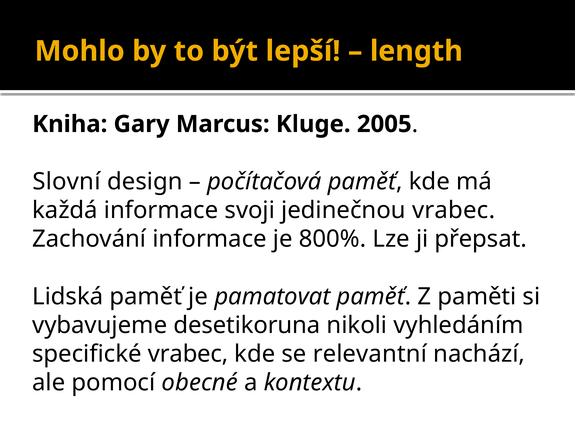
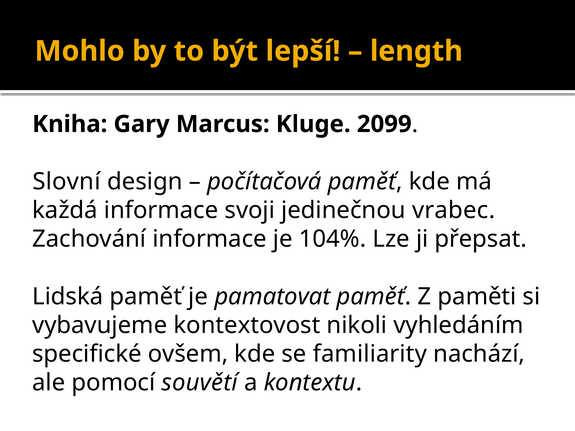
2005: 2005 -> 2099
800%: 800% -> 104%
desetikoruna: desetikoruna -> kontextovost
specifické vrabec: vrabec -> ovšem
relevantní: relevantní -> familiarity
obecné: obecné -> souvětí
